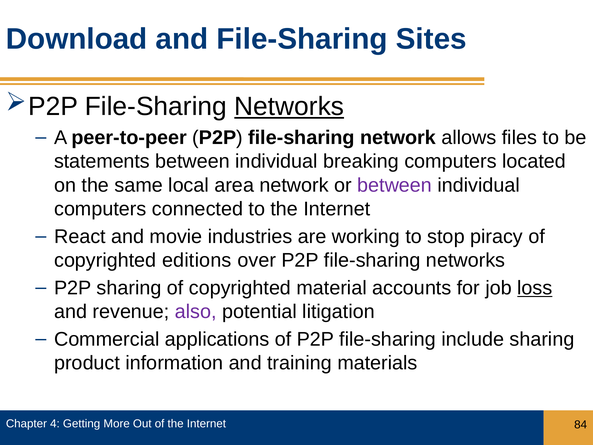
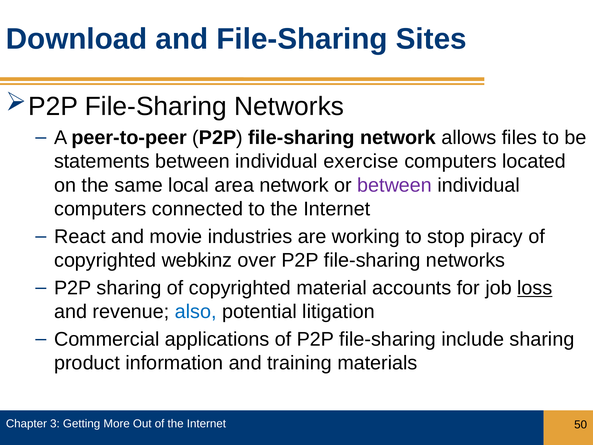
Networks at (289, 106) underline: present -> none
breaking: breaking -> exercise
editions: editions -> webkinz
also colour: purple -> blue
4: 4 -> 3
84: 84 -> 50
